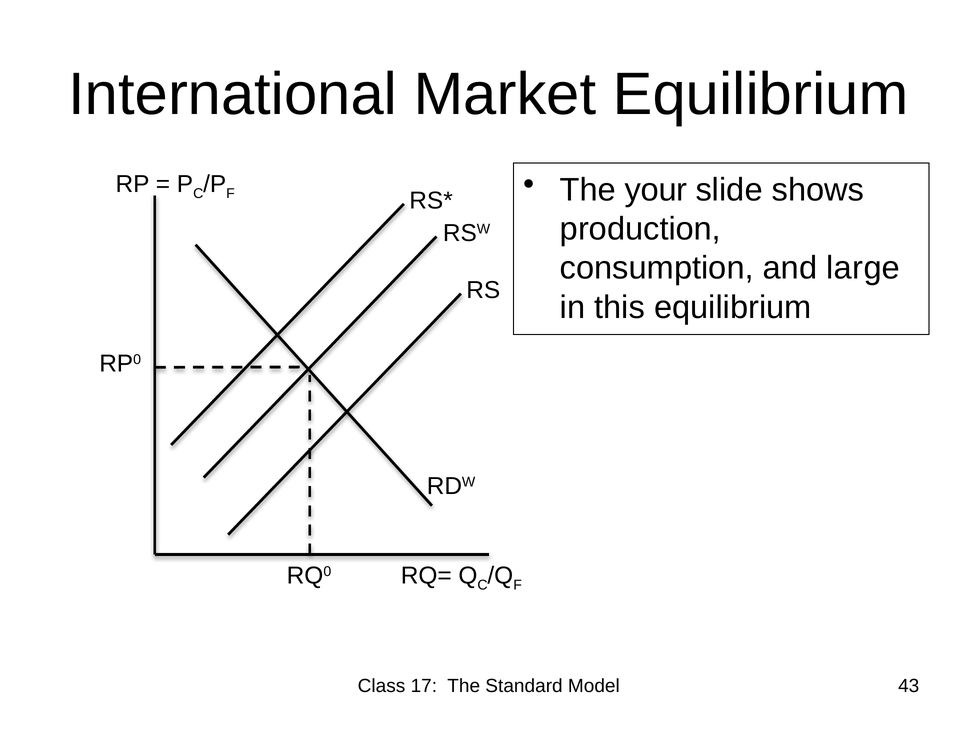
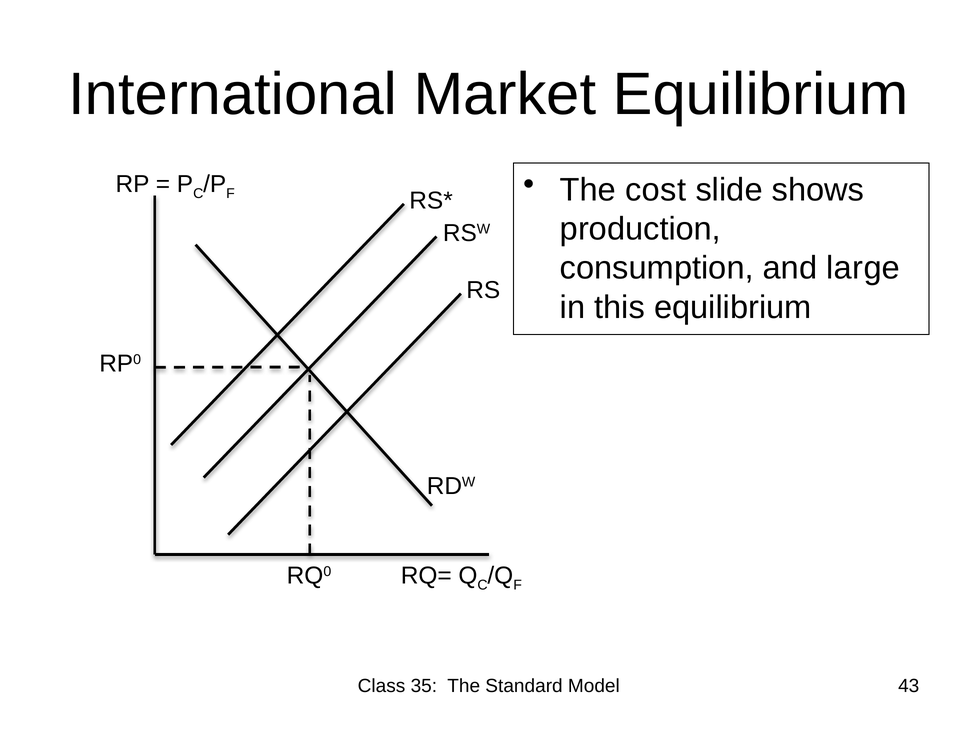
your: your -> cost
17: 17 -> 35
